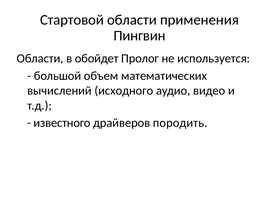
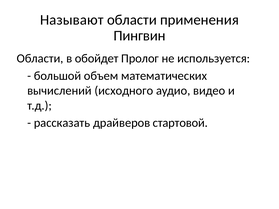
Стартовой: Стартовой -> Называют
известного: известного -> рассказать
породить: породить -> стартовой
